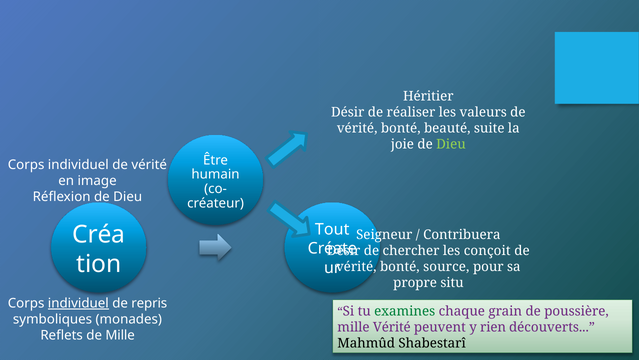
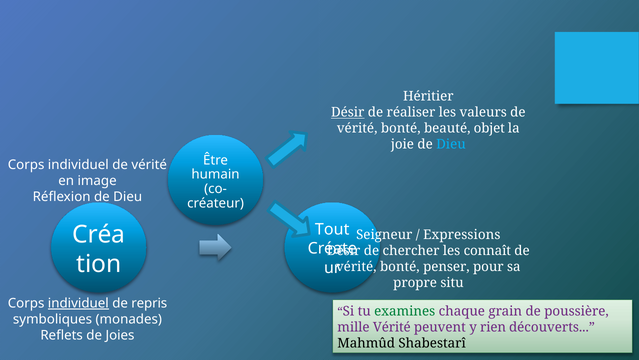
Désir at (348, 112) underline: none -> present
suite: suite -> objet
Dieu at (451, 144) colour: light green -> light blue
Contribuera: Contribuera -> Expressions
conçoit: conçoit -> connaît
source: source -> penser
de Mille: Mille -> Joies
